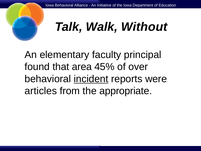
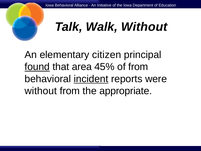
faculty: faculty -> citizen
found underline: none -> present
of over: over -> from
articles at (41, 91): articles -> without
